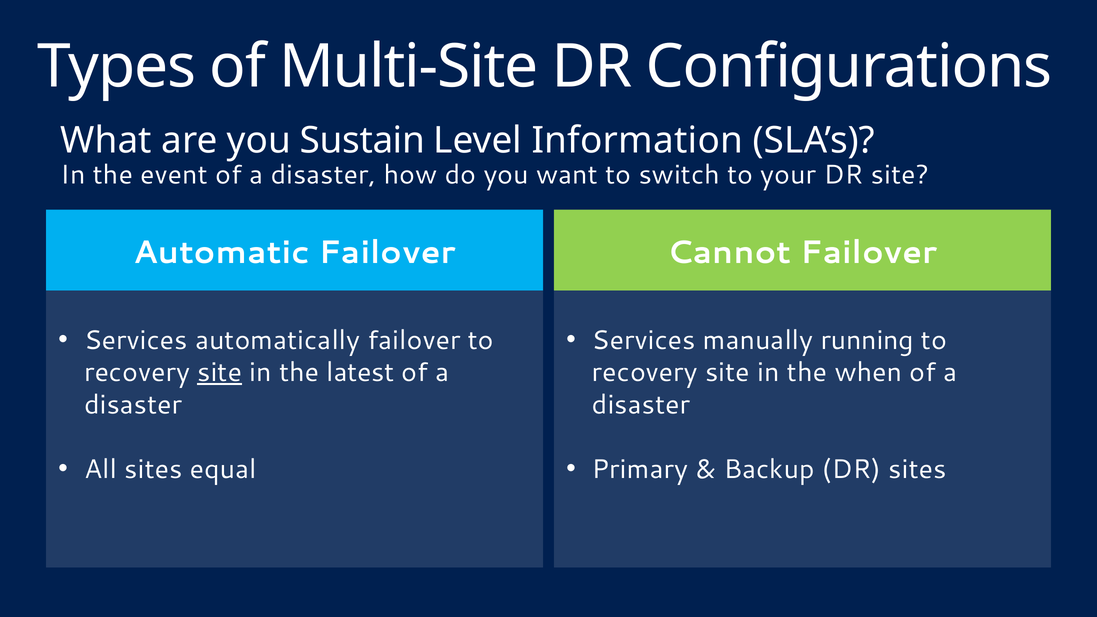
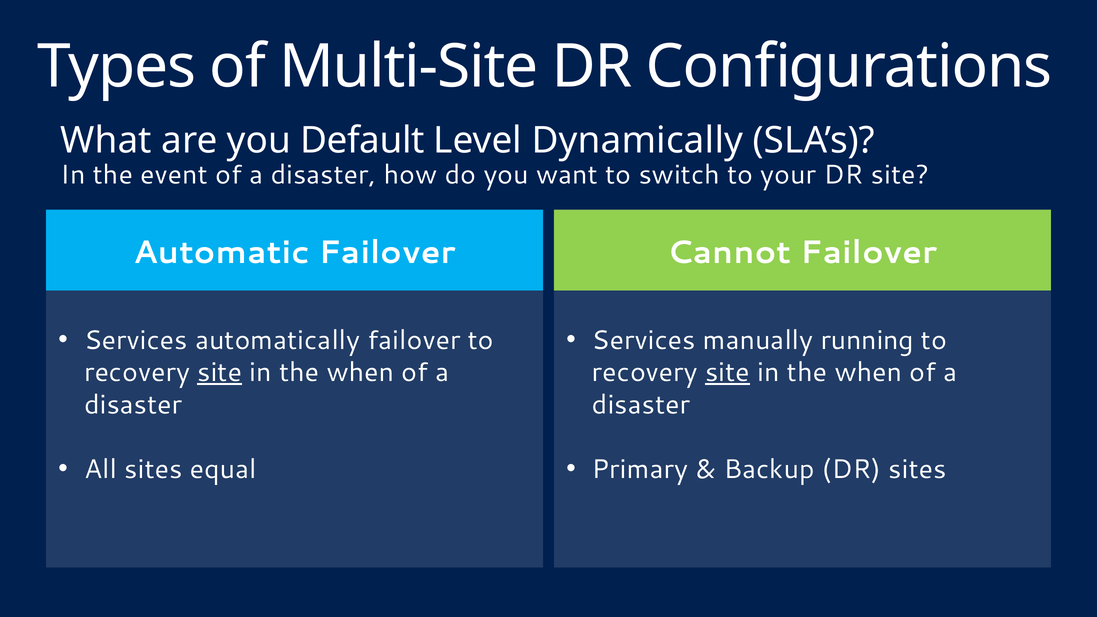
Sustain: Sustain -> Default
Information: Information -> Dynamically
latest at (361, 372): latest -> when
site at (728, 372) underline: none -> present
